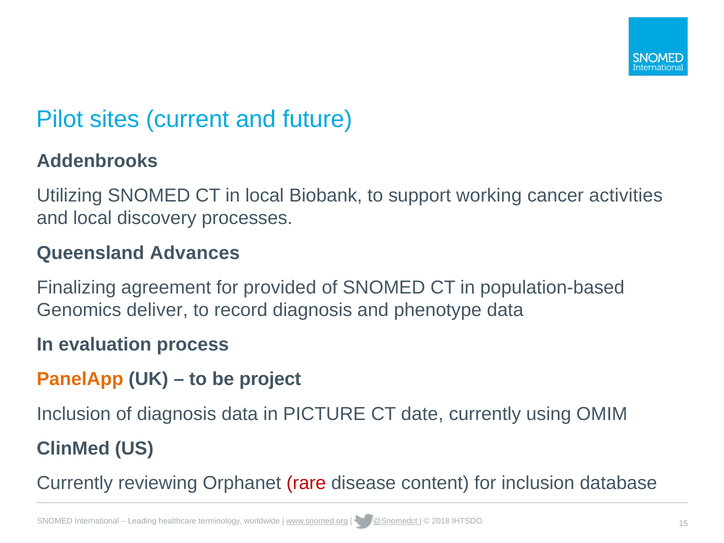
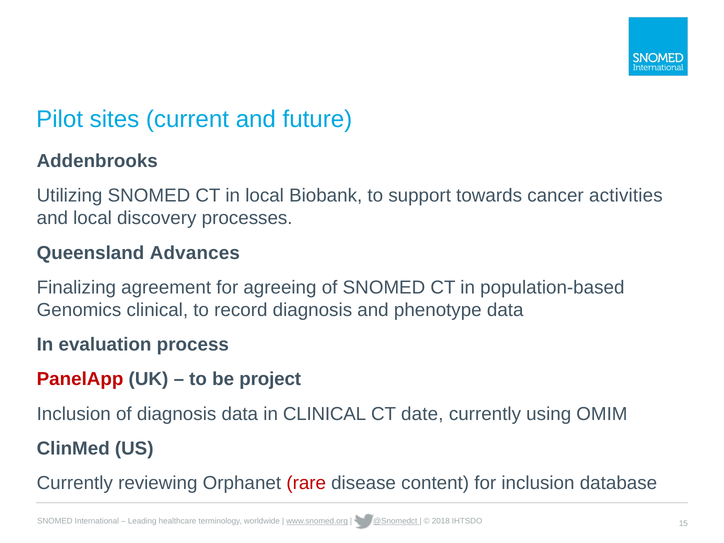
working: working -> towards
provided: provided -> agreeing
Genomics deliver: deliver -> clinical
PanelApp colour: orange -> red
in PICTURE: PICTURE -> CLINICAL
